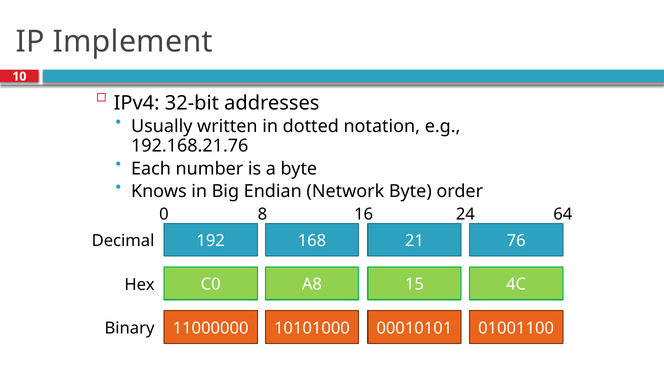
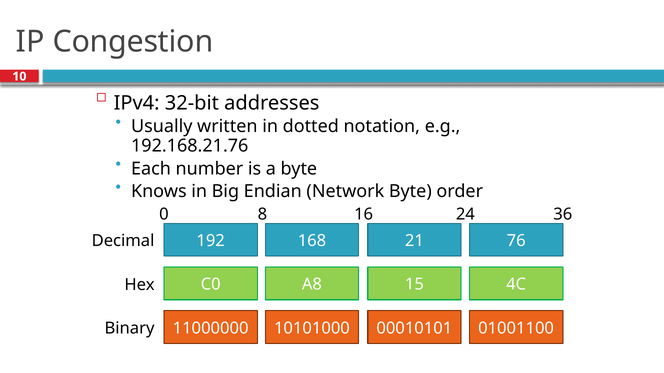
Implement: Implement -> Congestion
64: 64 -> 36
